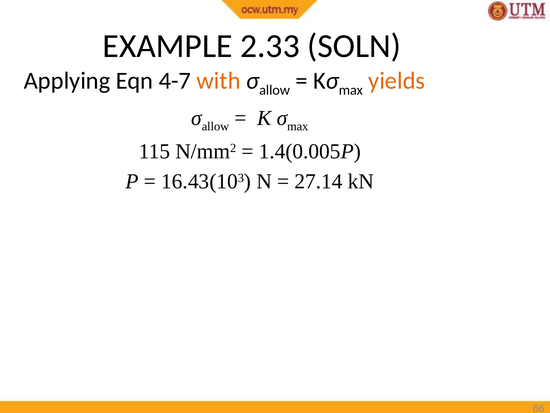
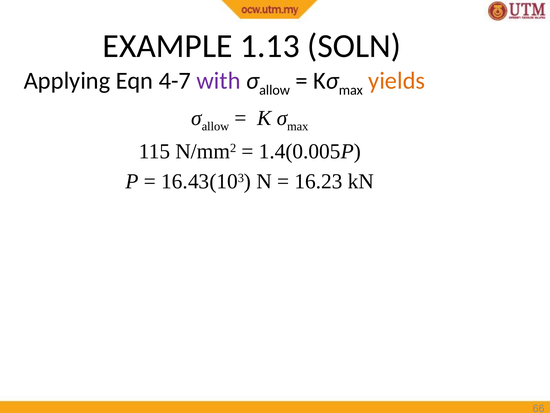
2.33: 2.33 -> 1.13
with colour: orange -> purple
27.14: 27.14 -> 16.23
